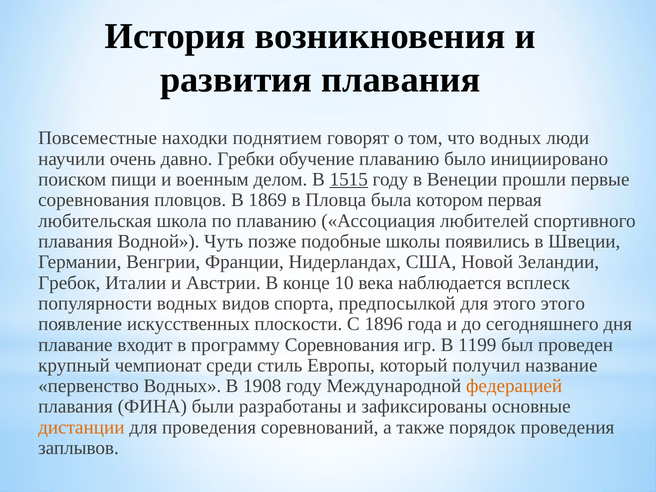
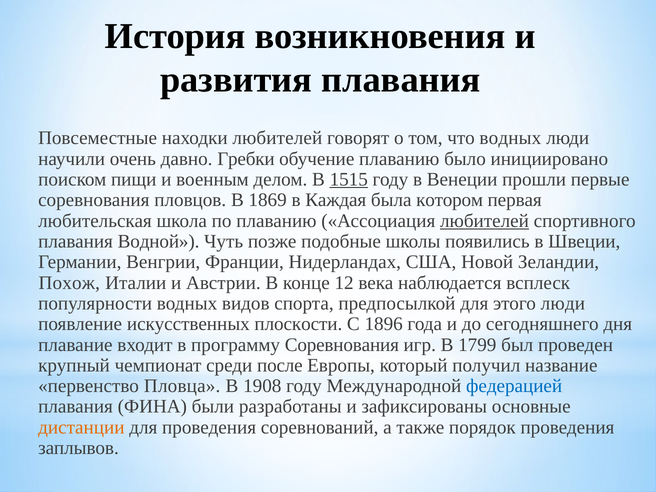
находки поднятием: поднятием -> любителей
Пловца: Пловца -> Каждая
любителей at (484, 221) underline: none -> present
Гребок: Гребок -> Похож
10: 10 -> 12
этого этого: этого -> люди
1199: 1199 -> 1799
стиль: стиль -> после
первенство Водных: Водных -> Пловца
федерацией colour: orange -> blue
